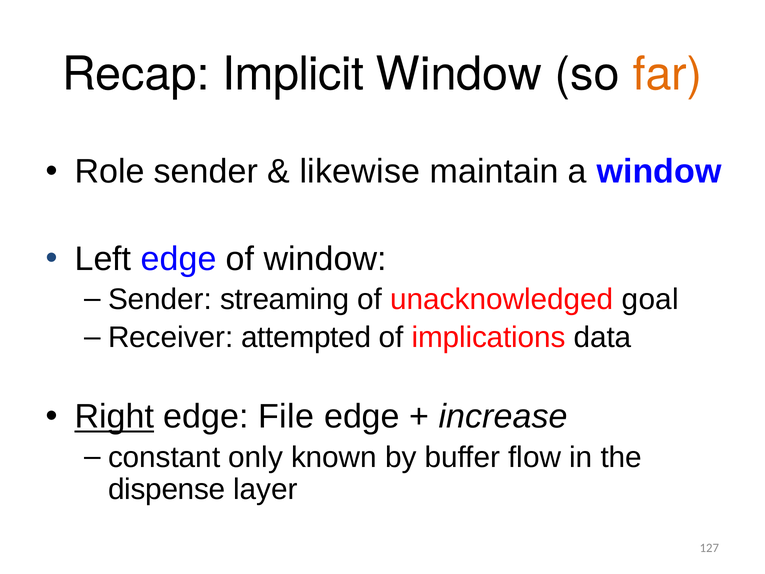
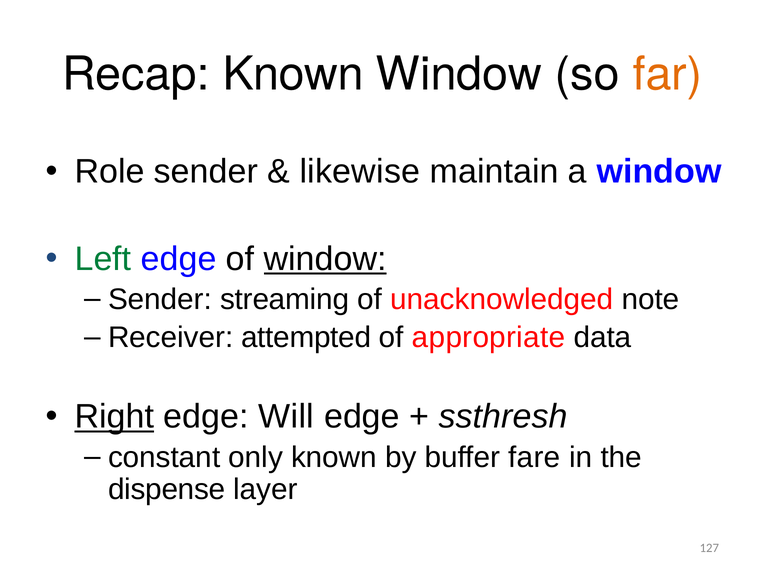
Recap Implicit: Implicit -> Known
Left colour: black -> green
window at (325, 259) underline: none -> present
goal: goal -> note
implications: implications -> appropriate
File: File -> Will
increase: increase -> ssthresh
flow: flow -> fare
